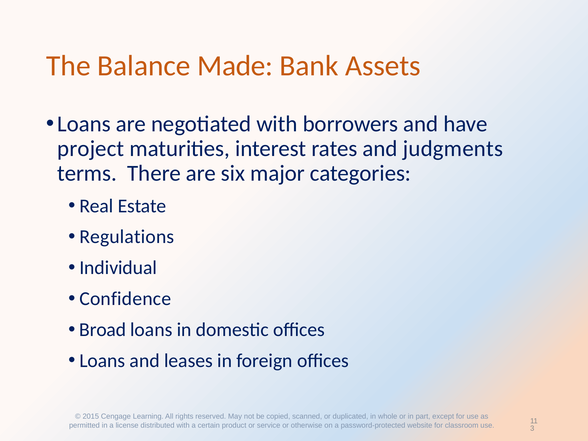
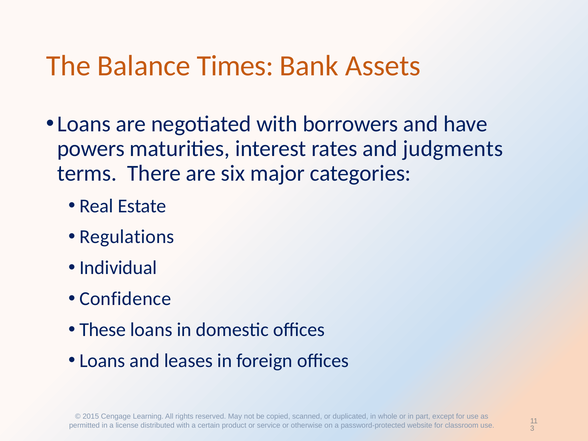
Made: Made -> Times
project: project -> powers
Broad: Broad -> These
